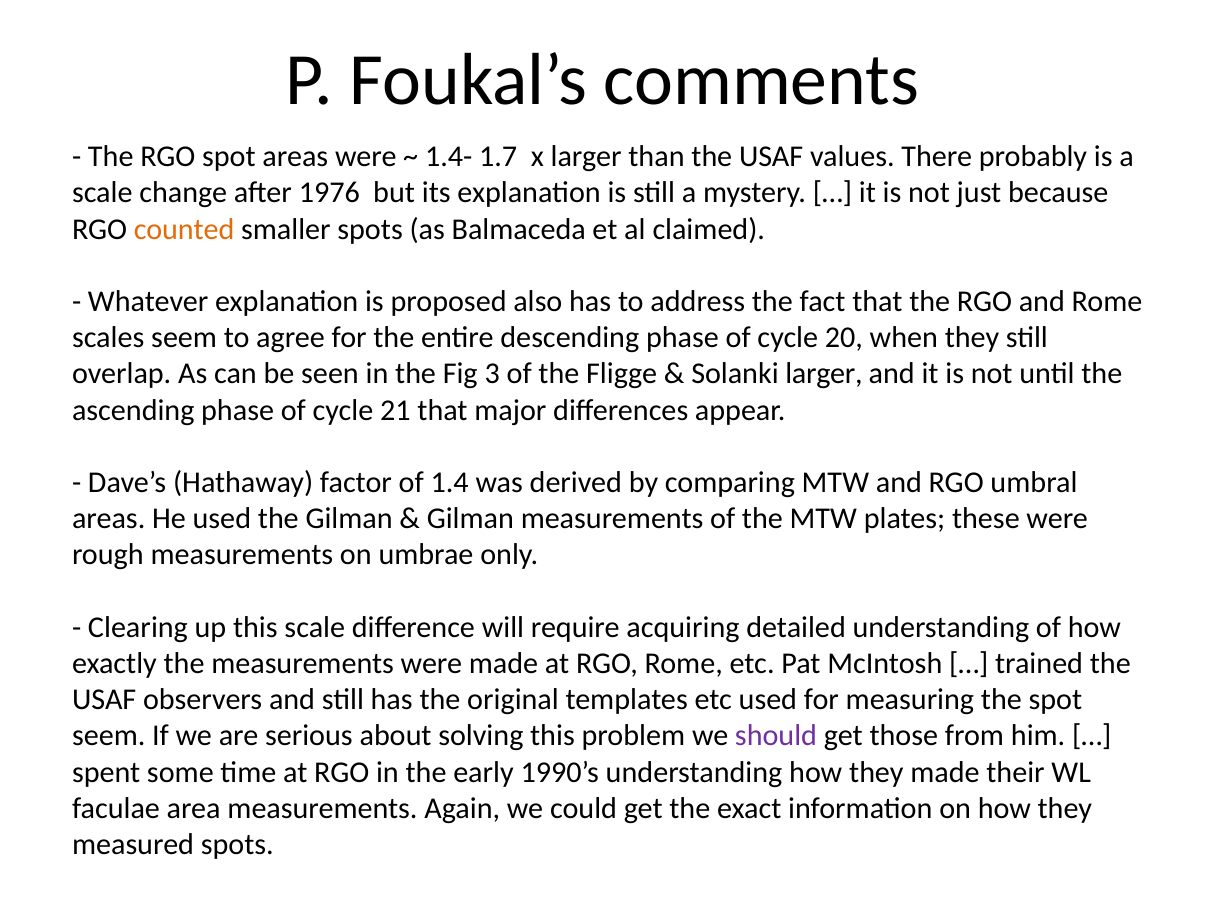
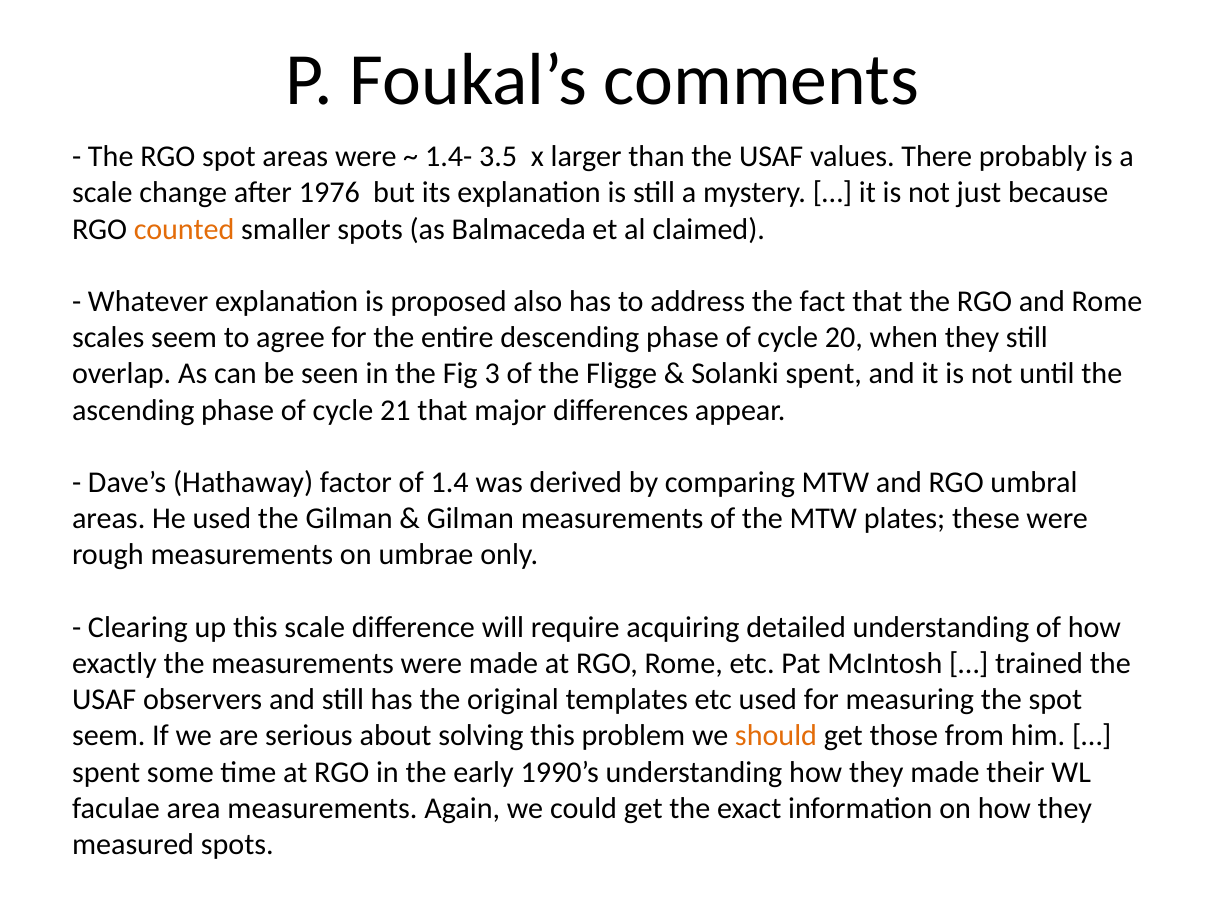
1.7: 1.7 -> 3.5
Solanki larger: larger -> spent
should colour: purple -> orange
